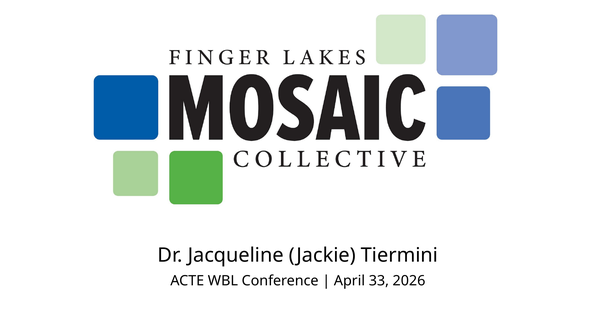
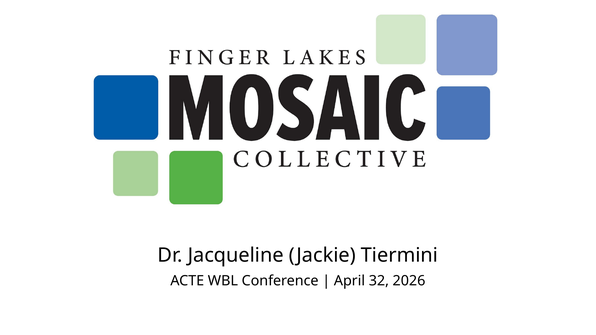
33: 33 -> 32
